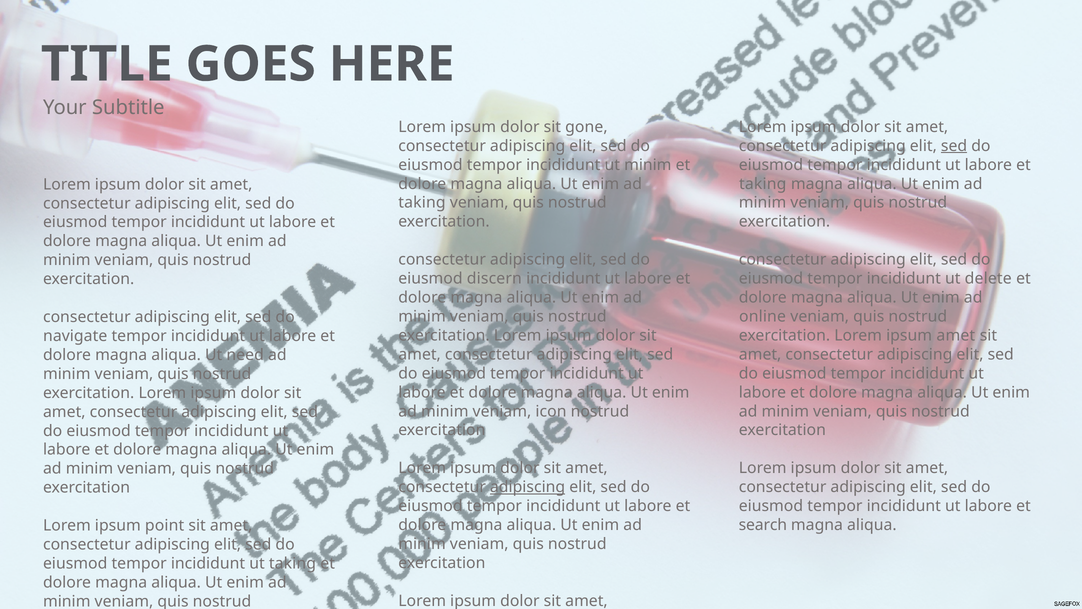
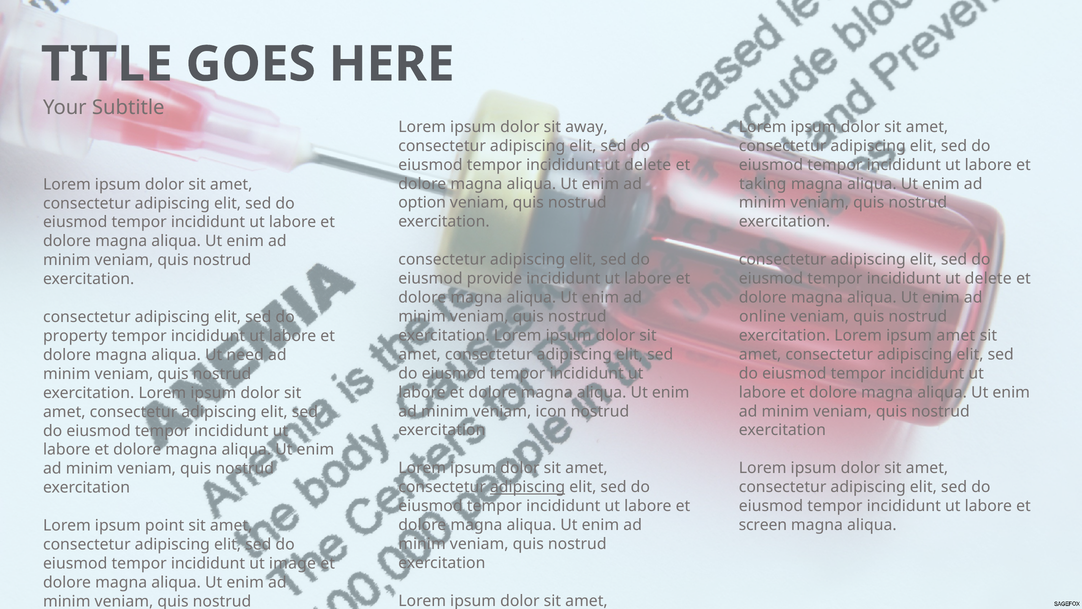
gone: gone -> away
sed at (954, 146) underline: present -> none
minim at (648, 165): minim -> delete
taking at (422, 203): taking -> option
discern: discern -> provide
navigate: navigate -> property
search: search -> screen
ut taking: taking -> image
